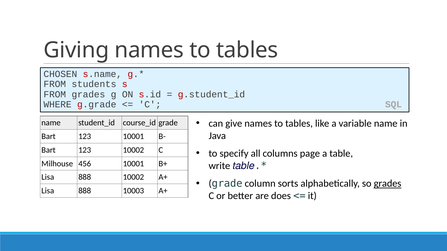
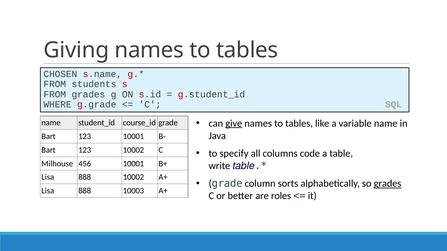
give underline: none -> present
page: page -> code
does: does -> roles
